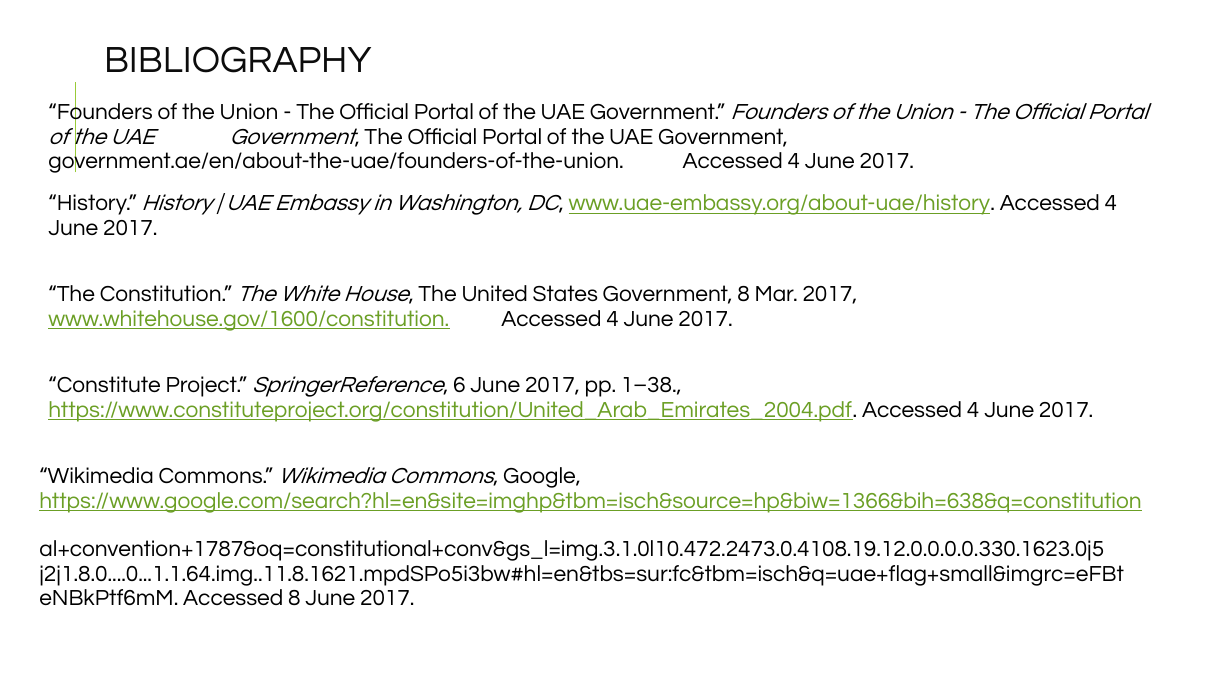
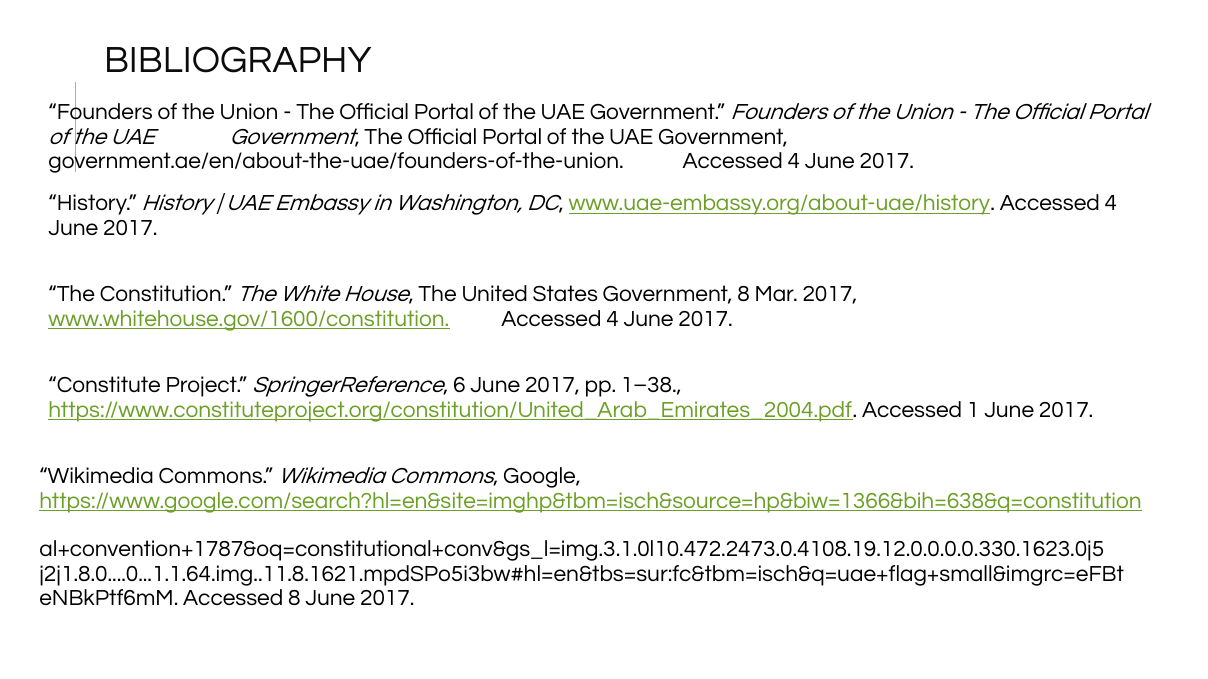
https://www.constituteproject.org/constitution/United_Arab_Emirates_2004.pdf Accessed 4: 4 -> 1
